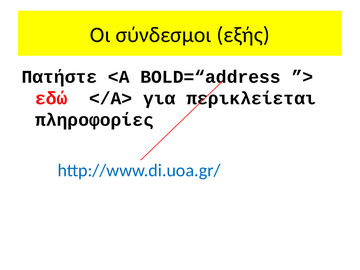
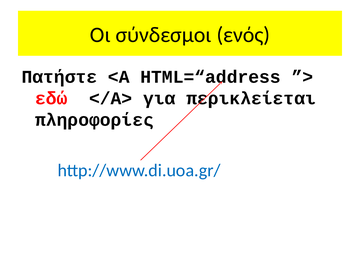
εξής: εξής -> ενός
BOLD=“address: BOLD=“address -> HTML=“address
